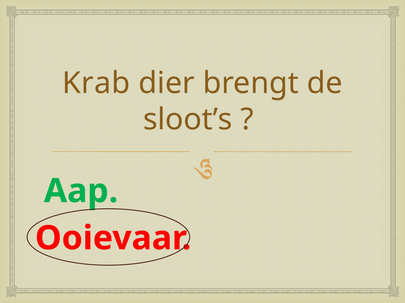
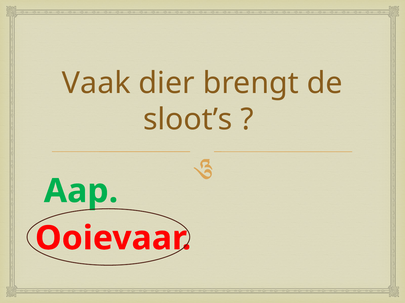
Krab: Krab -> Vaak
